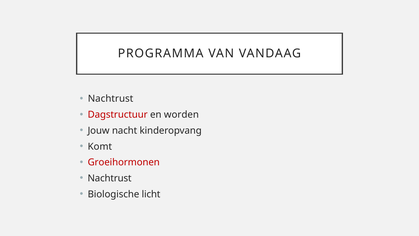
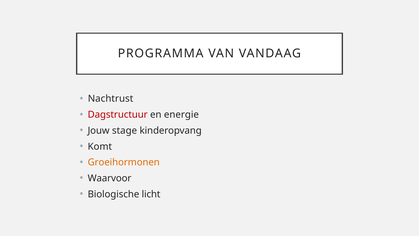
worden: worden -> energie
nacht: nacht -> stage
Groeihormonen colour: red -> orange
Nachtrust at (110, 178): Nachtrust -> Waarvoor
